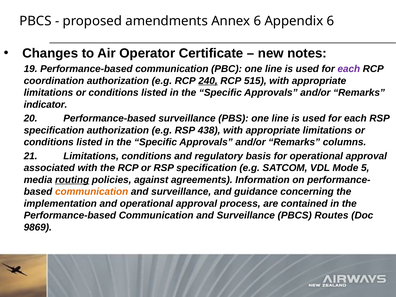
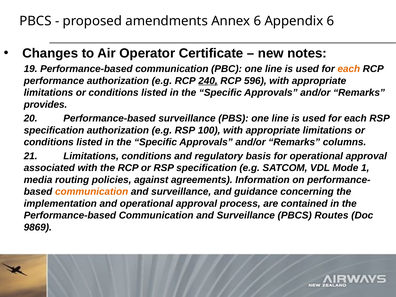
each at (349, 69) colour: purple -> orange
coordination: coordination -> performance
515: 515 -> 596
indicator: indicator -> provides
438: 438 -> 100
5: 5 -> 1
routing underline: present -> none
